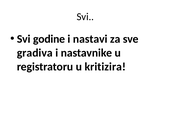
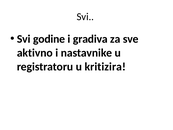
nastavi: nastavi -> gradiva
gradiva: gradiva -> aktivno
